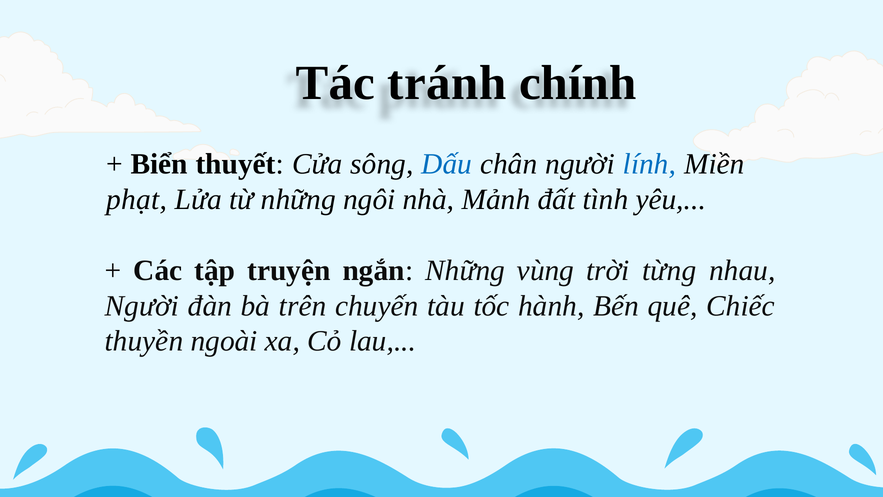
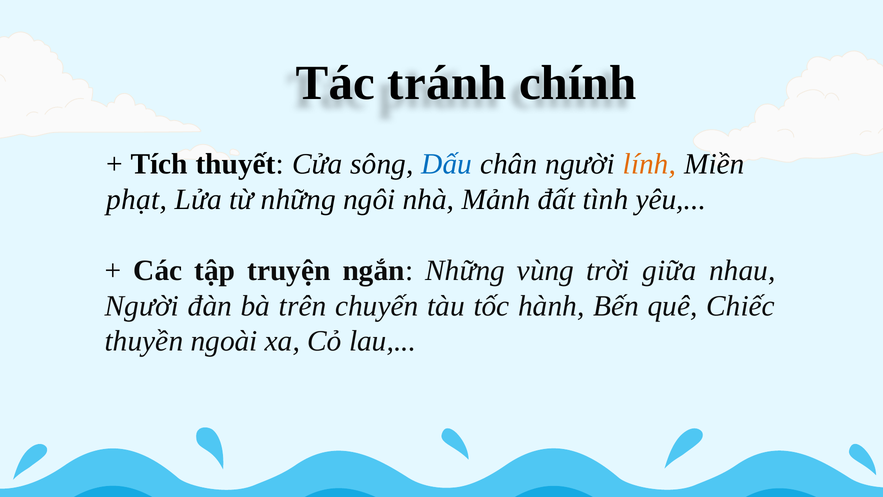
Biển: Biển -> Tích
lính colour: blue -> orange
từng: từng -> giữa
